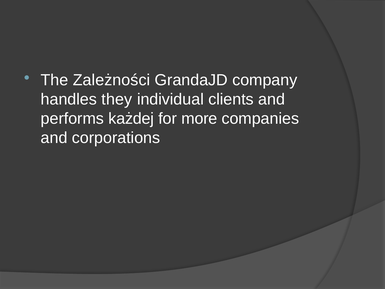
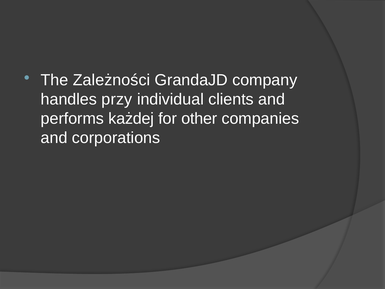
they: they -> przy
more: more -> other
